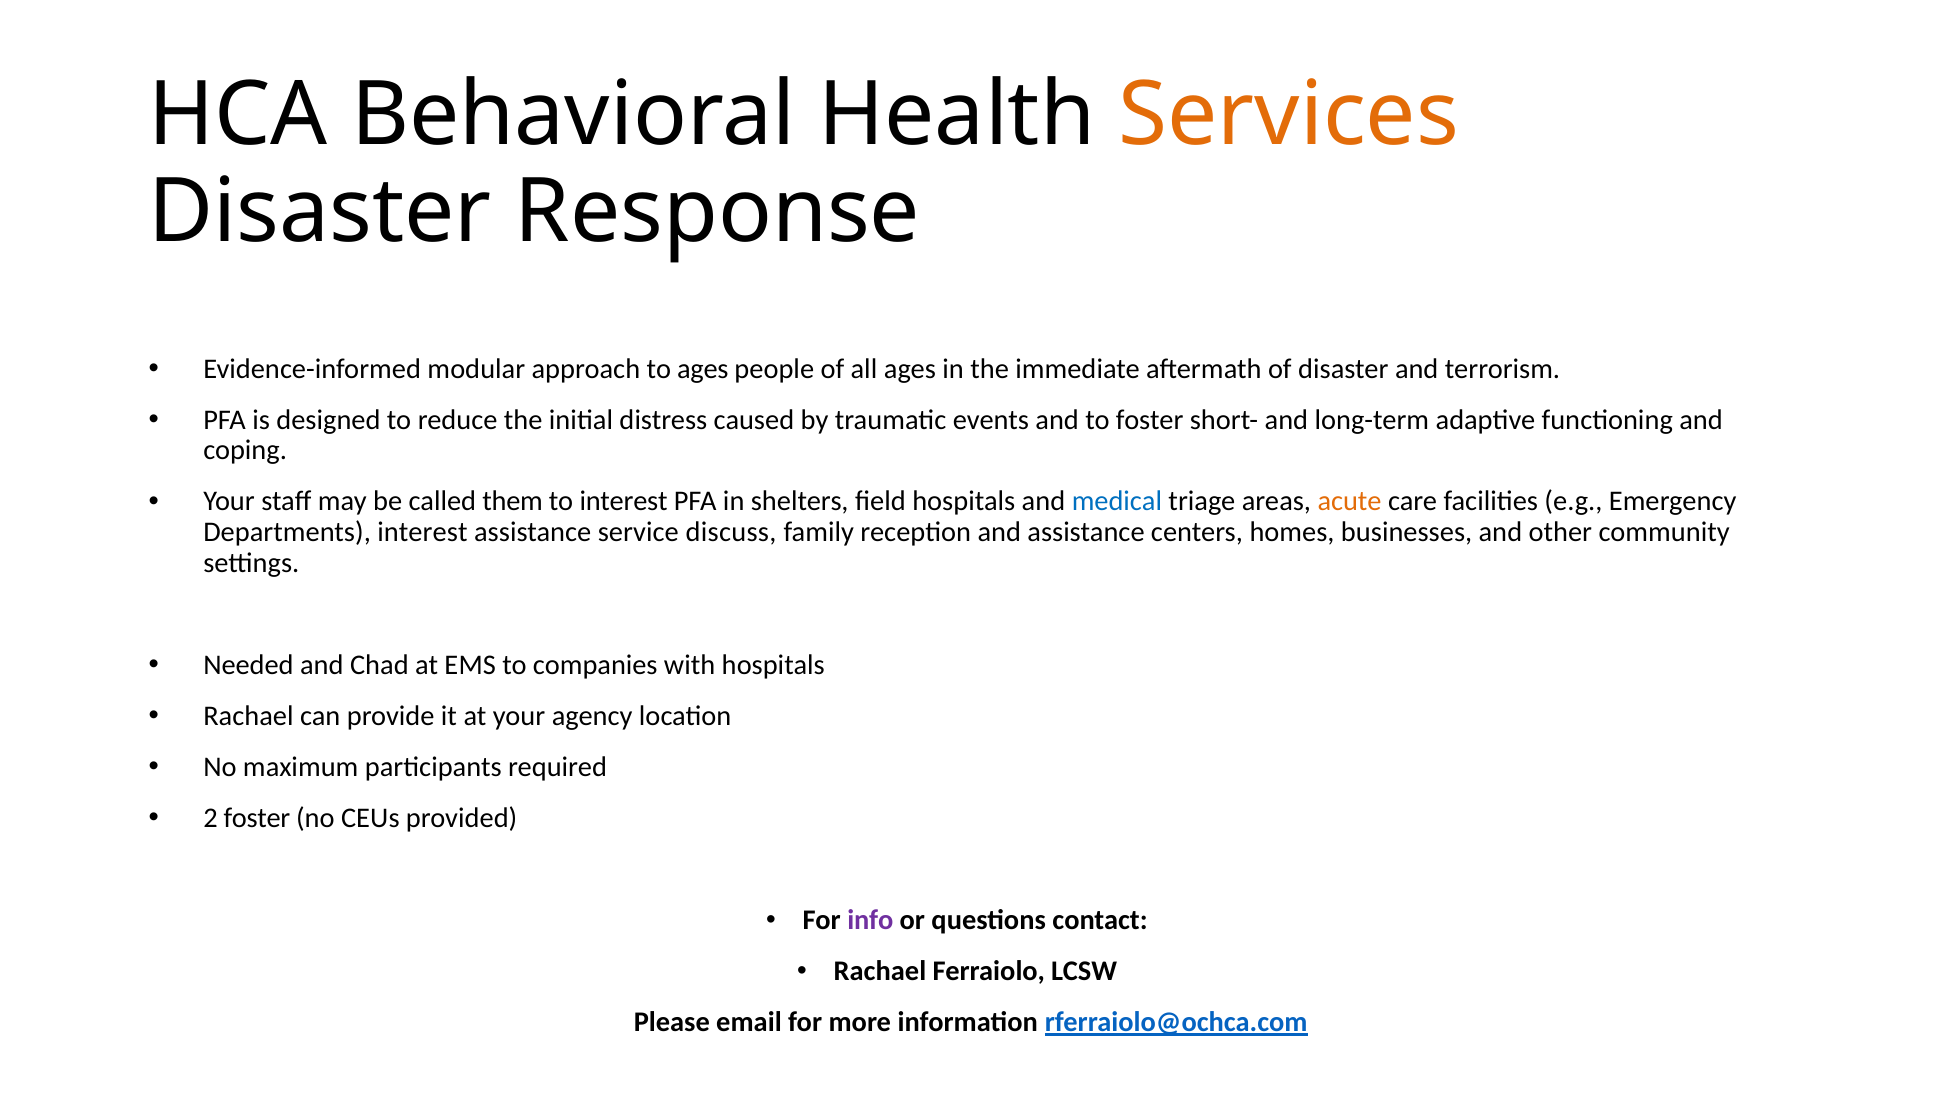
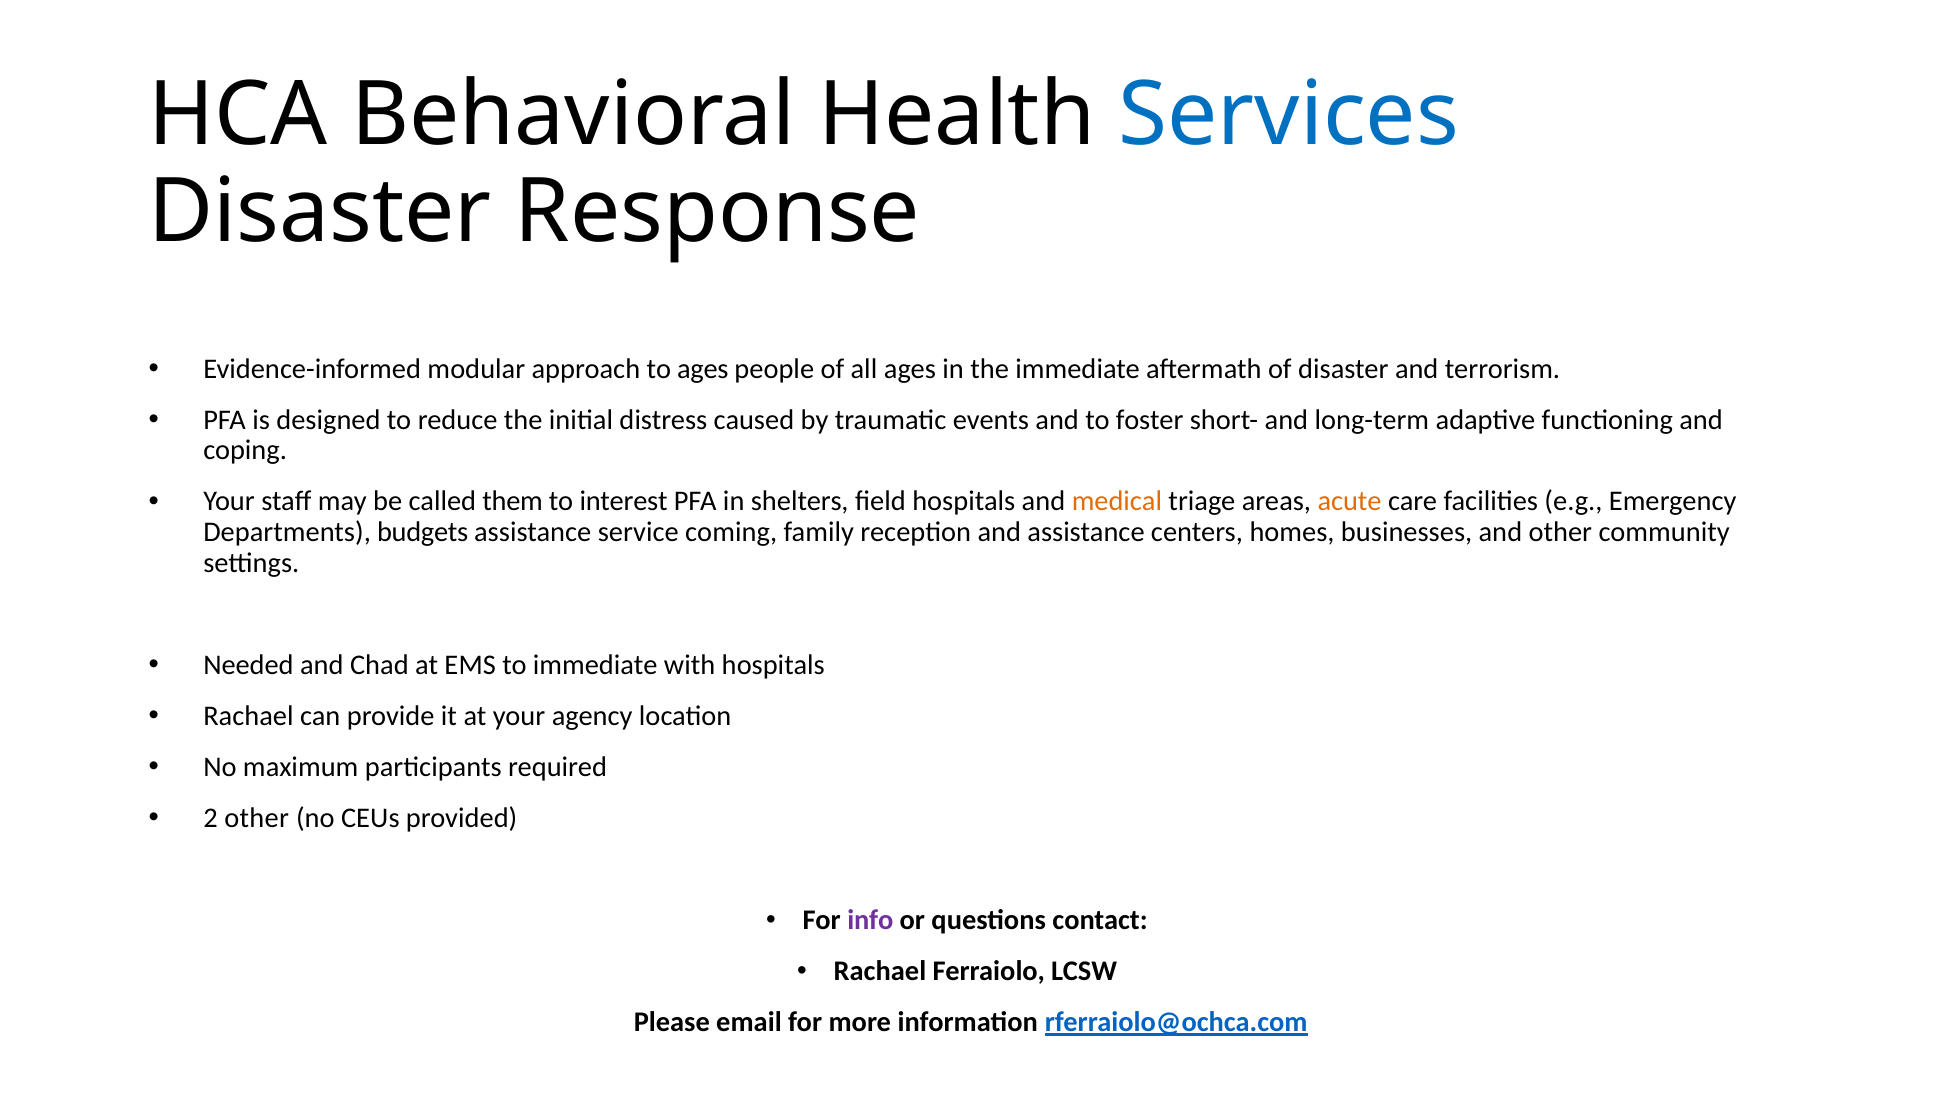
Services colour: orange -> blue
medical colour: blue -> orange
Departments interest: interest -> budgets
discuss: discuss -> coming
to companies: companies -> immediate
2 foster: foster -> other
